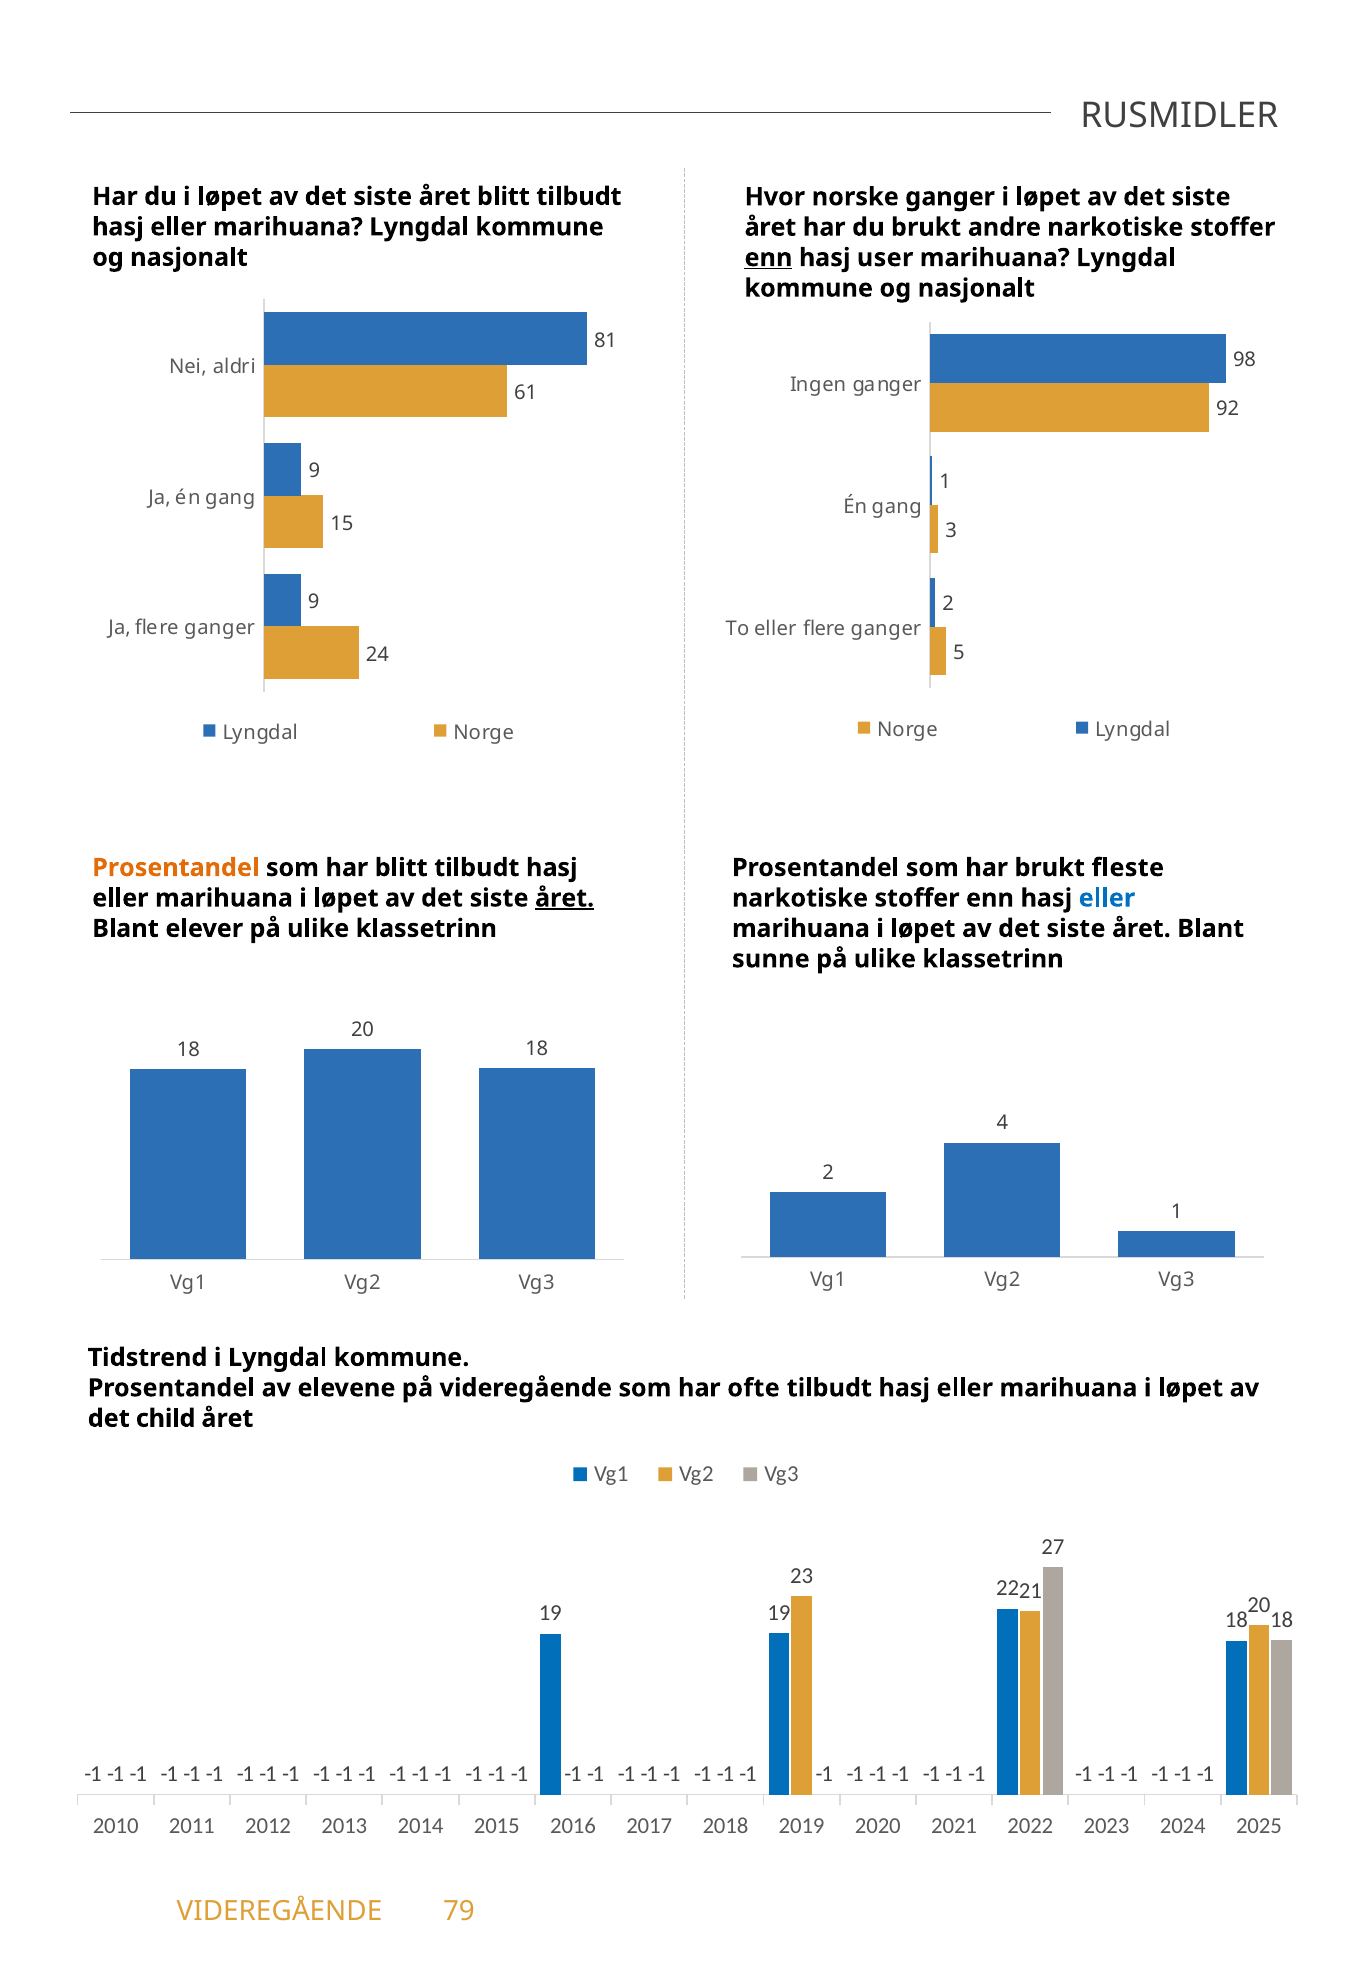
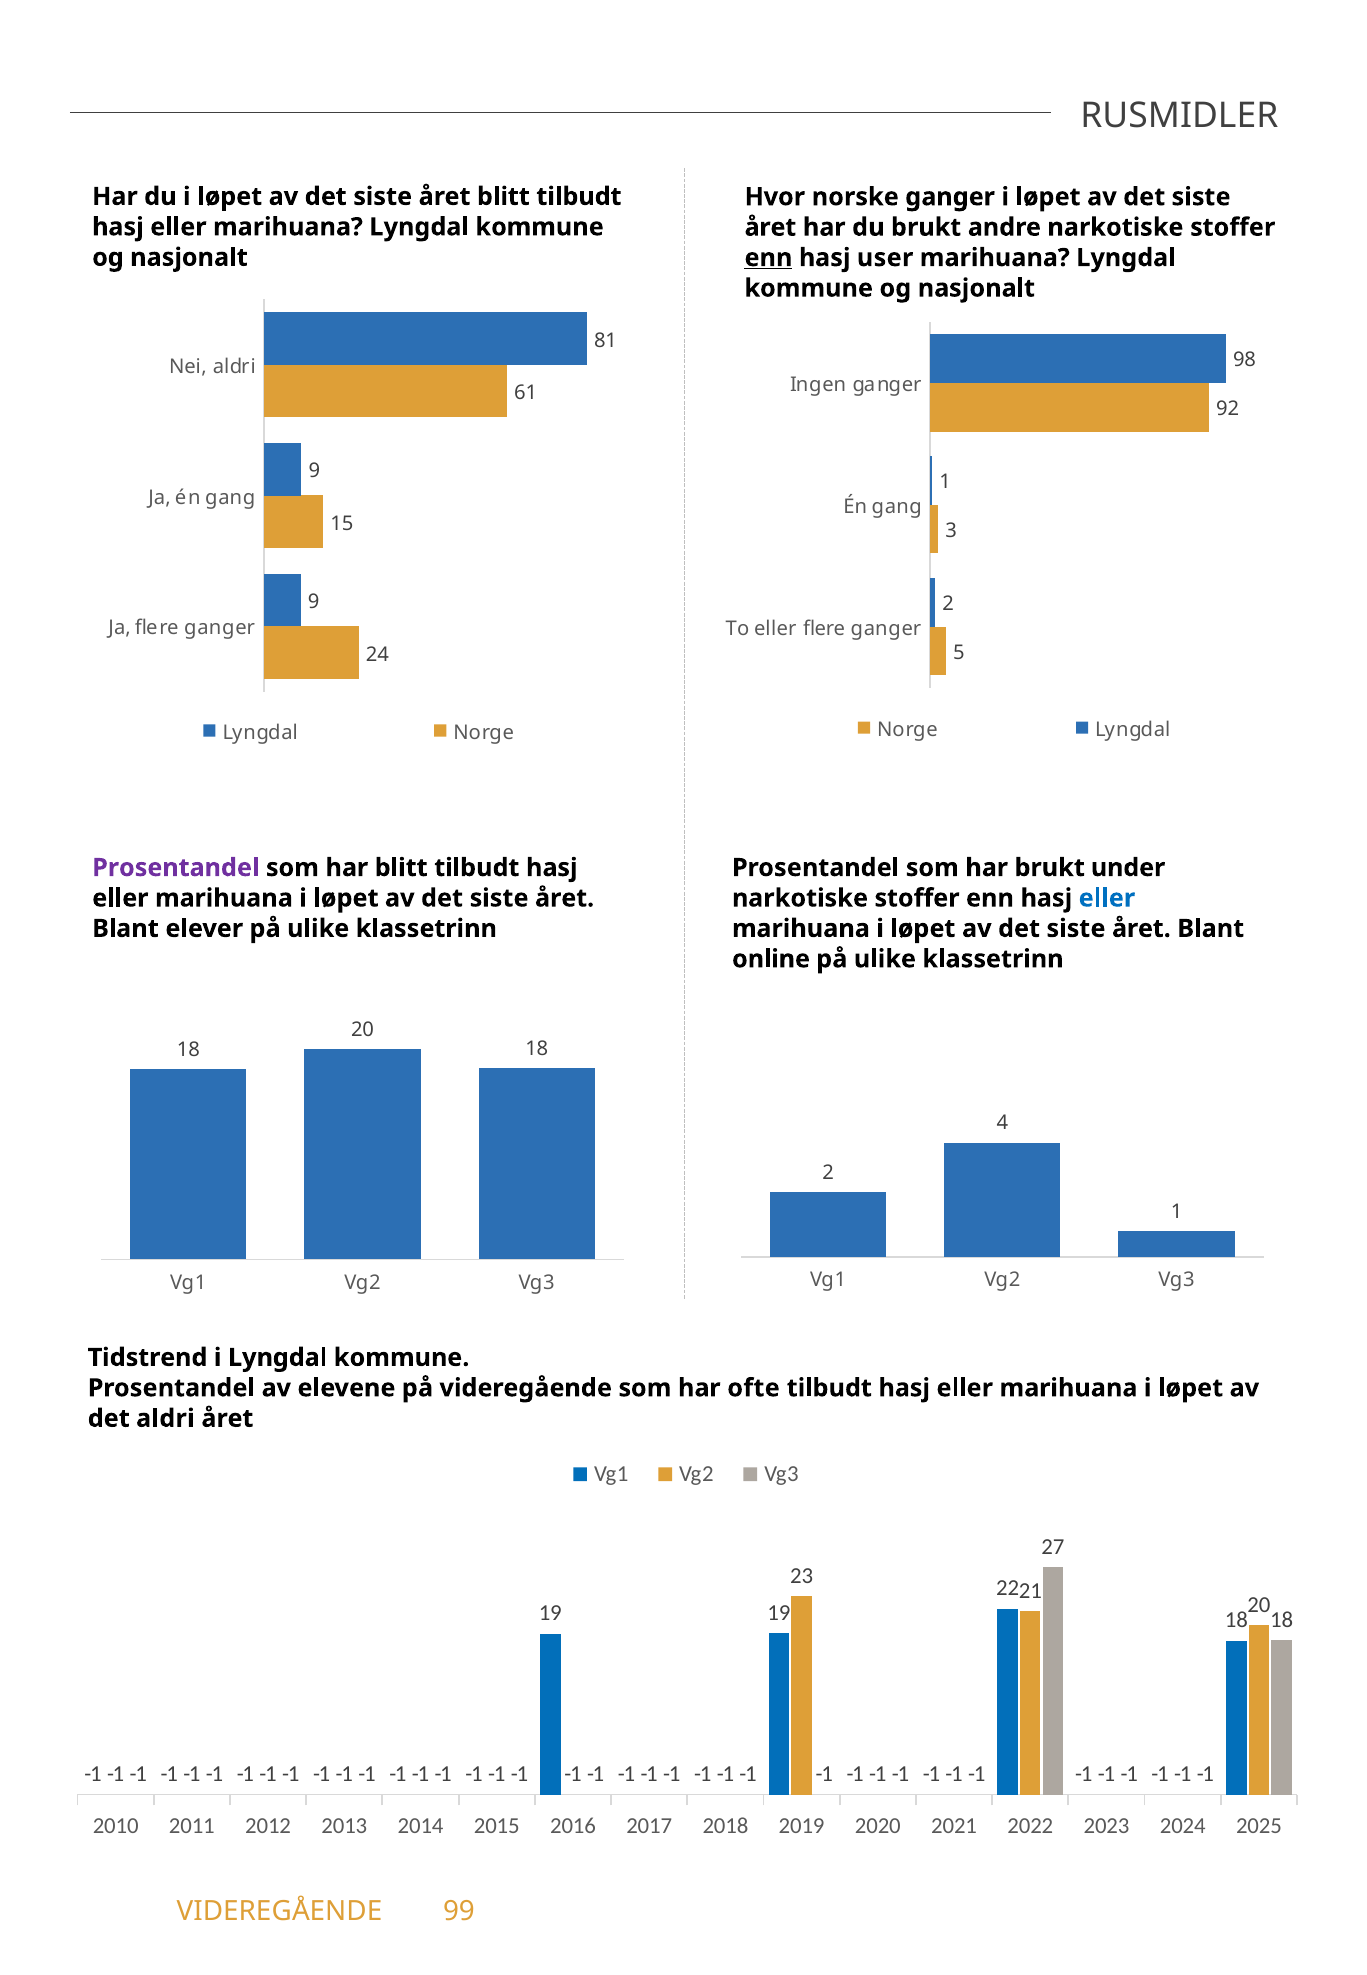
Prosentandel at (176, 868) colour: orange -> purple
fleste: fleste -> under
året at (565, 898) underline: present -> none
sunne: sunne -> online
det child: child -> aldri
79: 79 -> 99
